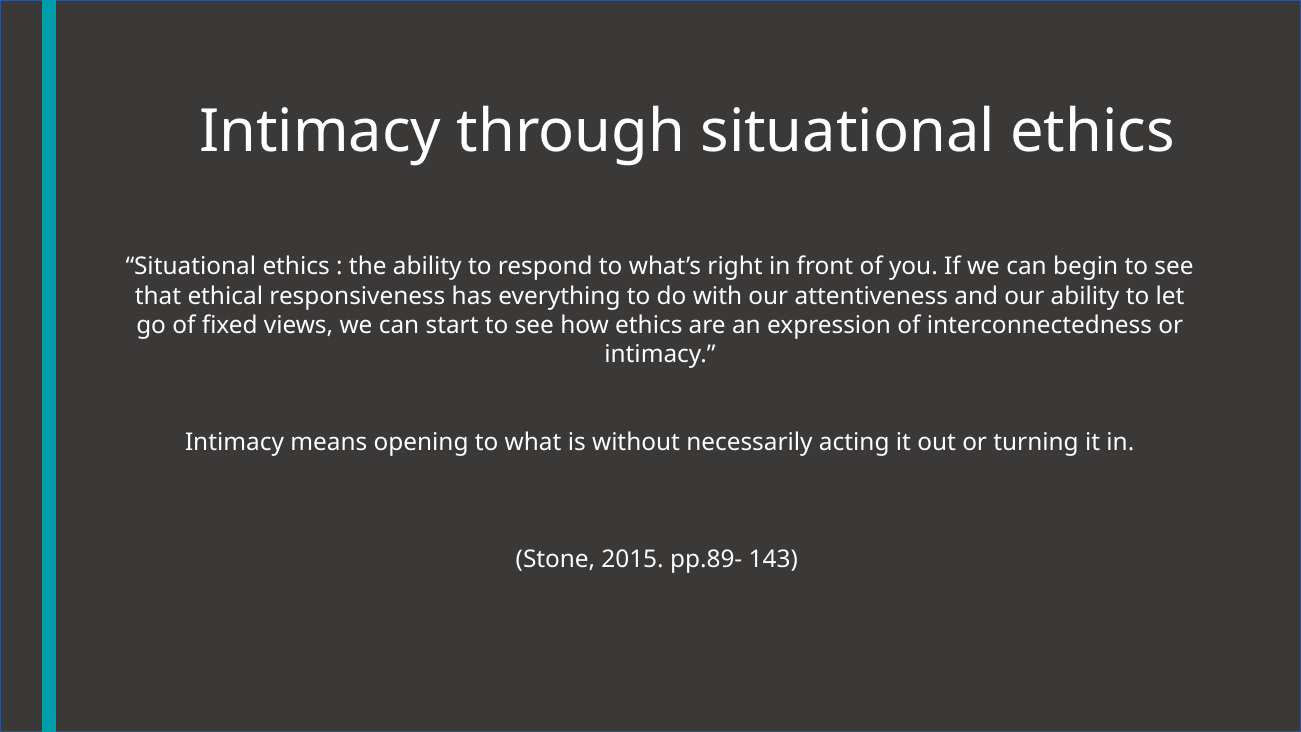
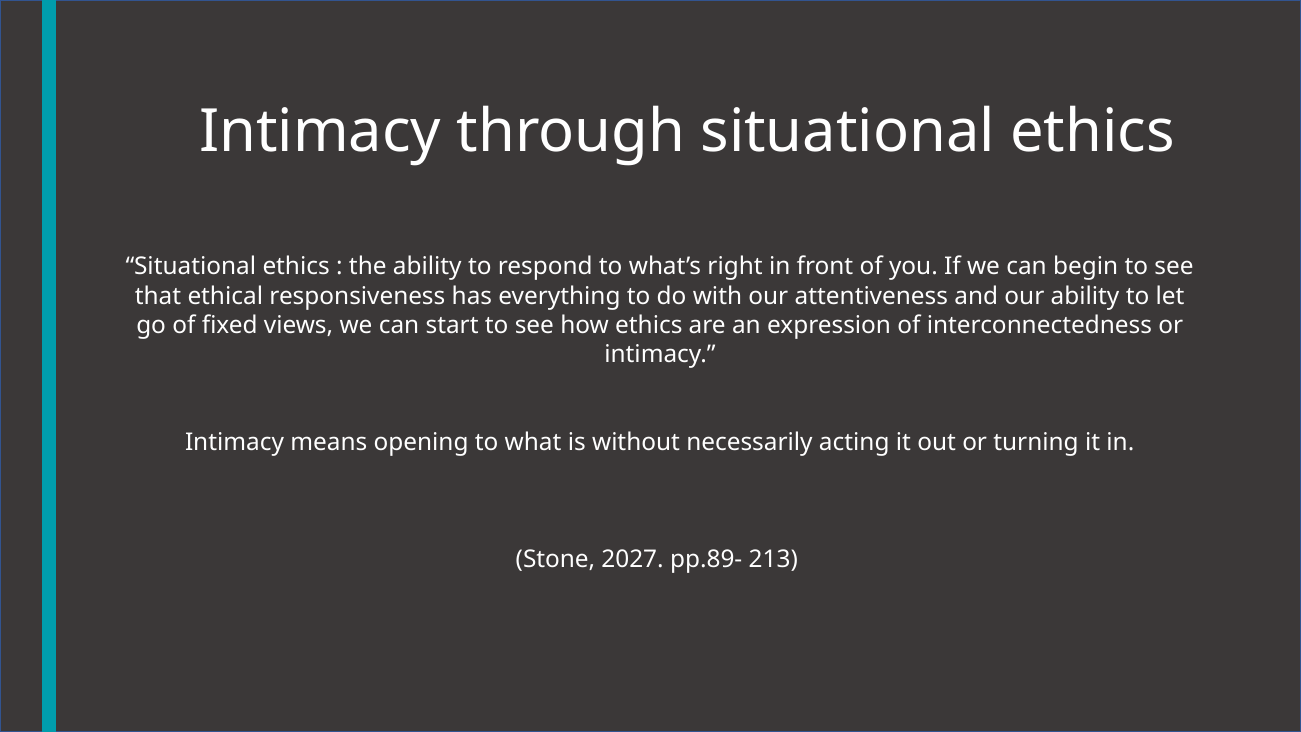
2015: 2015 -> 2027
143: 143 -> 213
